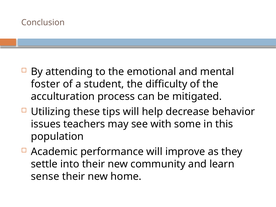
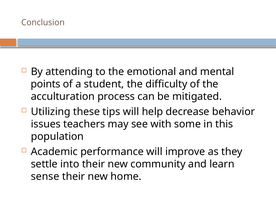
foster: foster -> points
